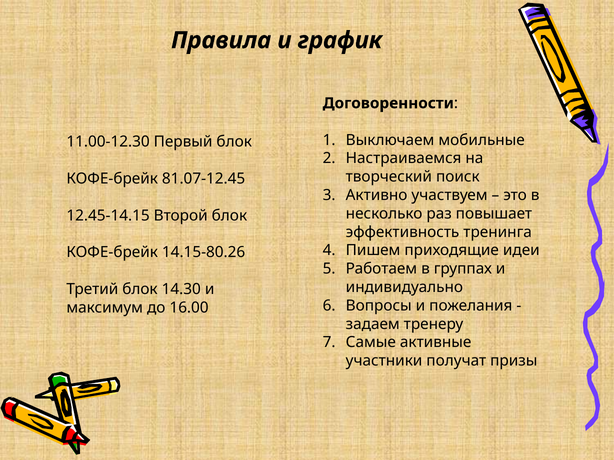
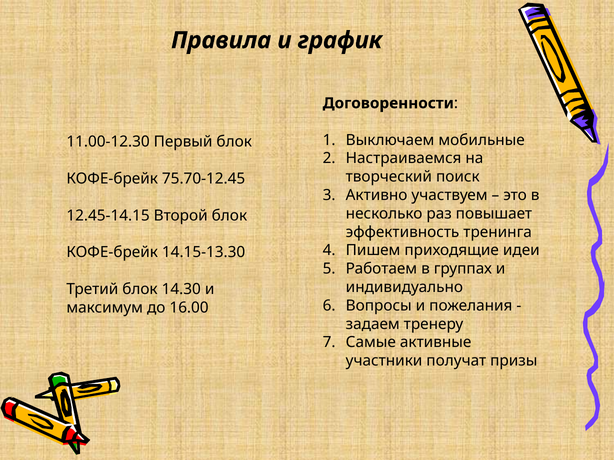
81.07-12.45: 81.07-12.45 -> 75.70-12.45
14.15-80.26: 14.15-80.26 -> 14.15-13.30
